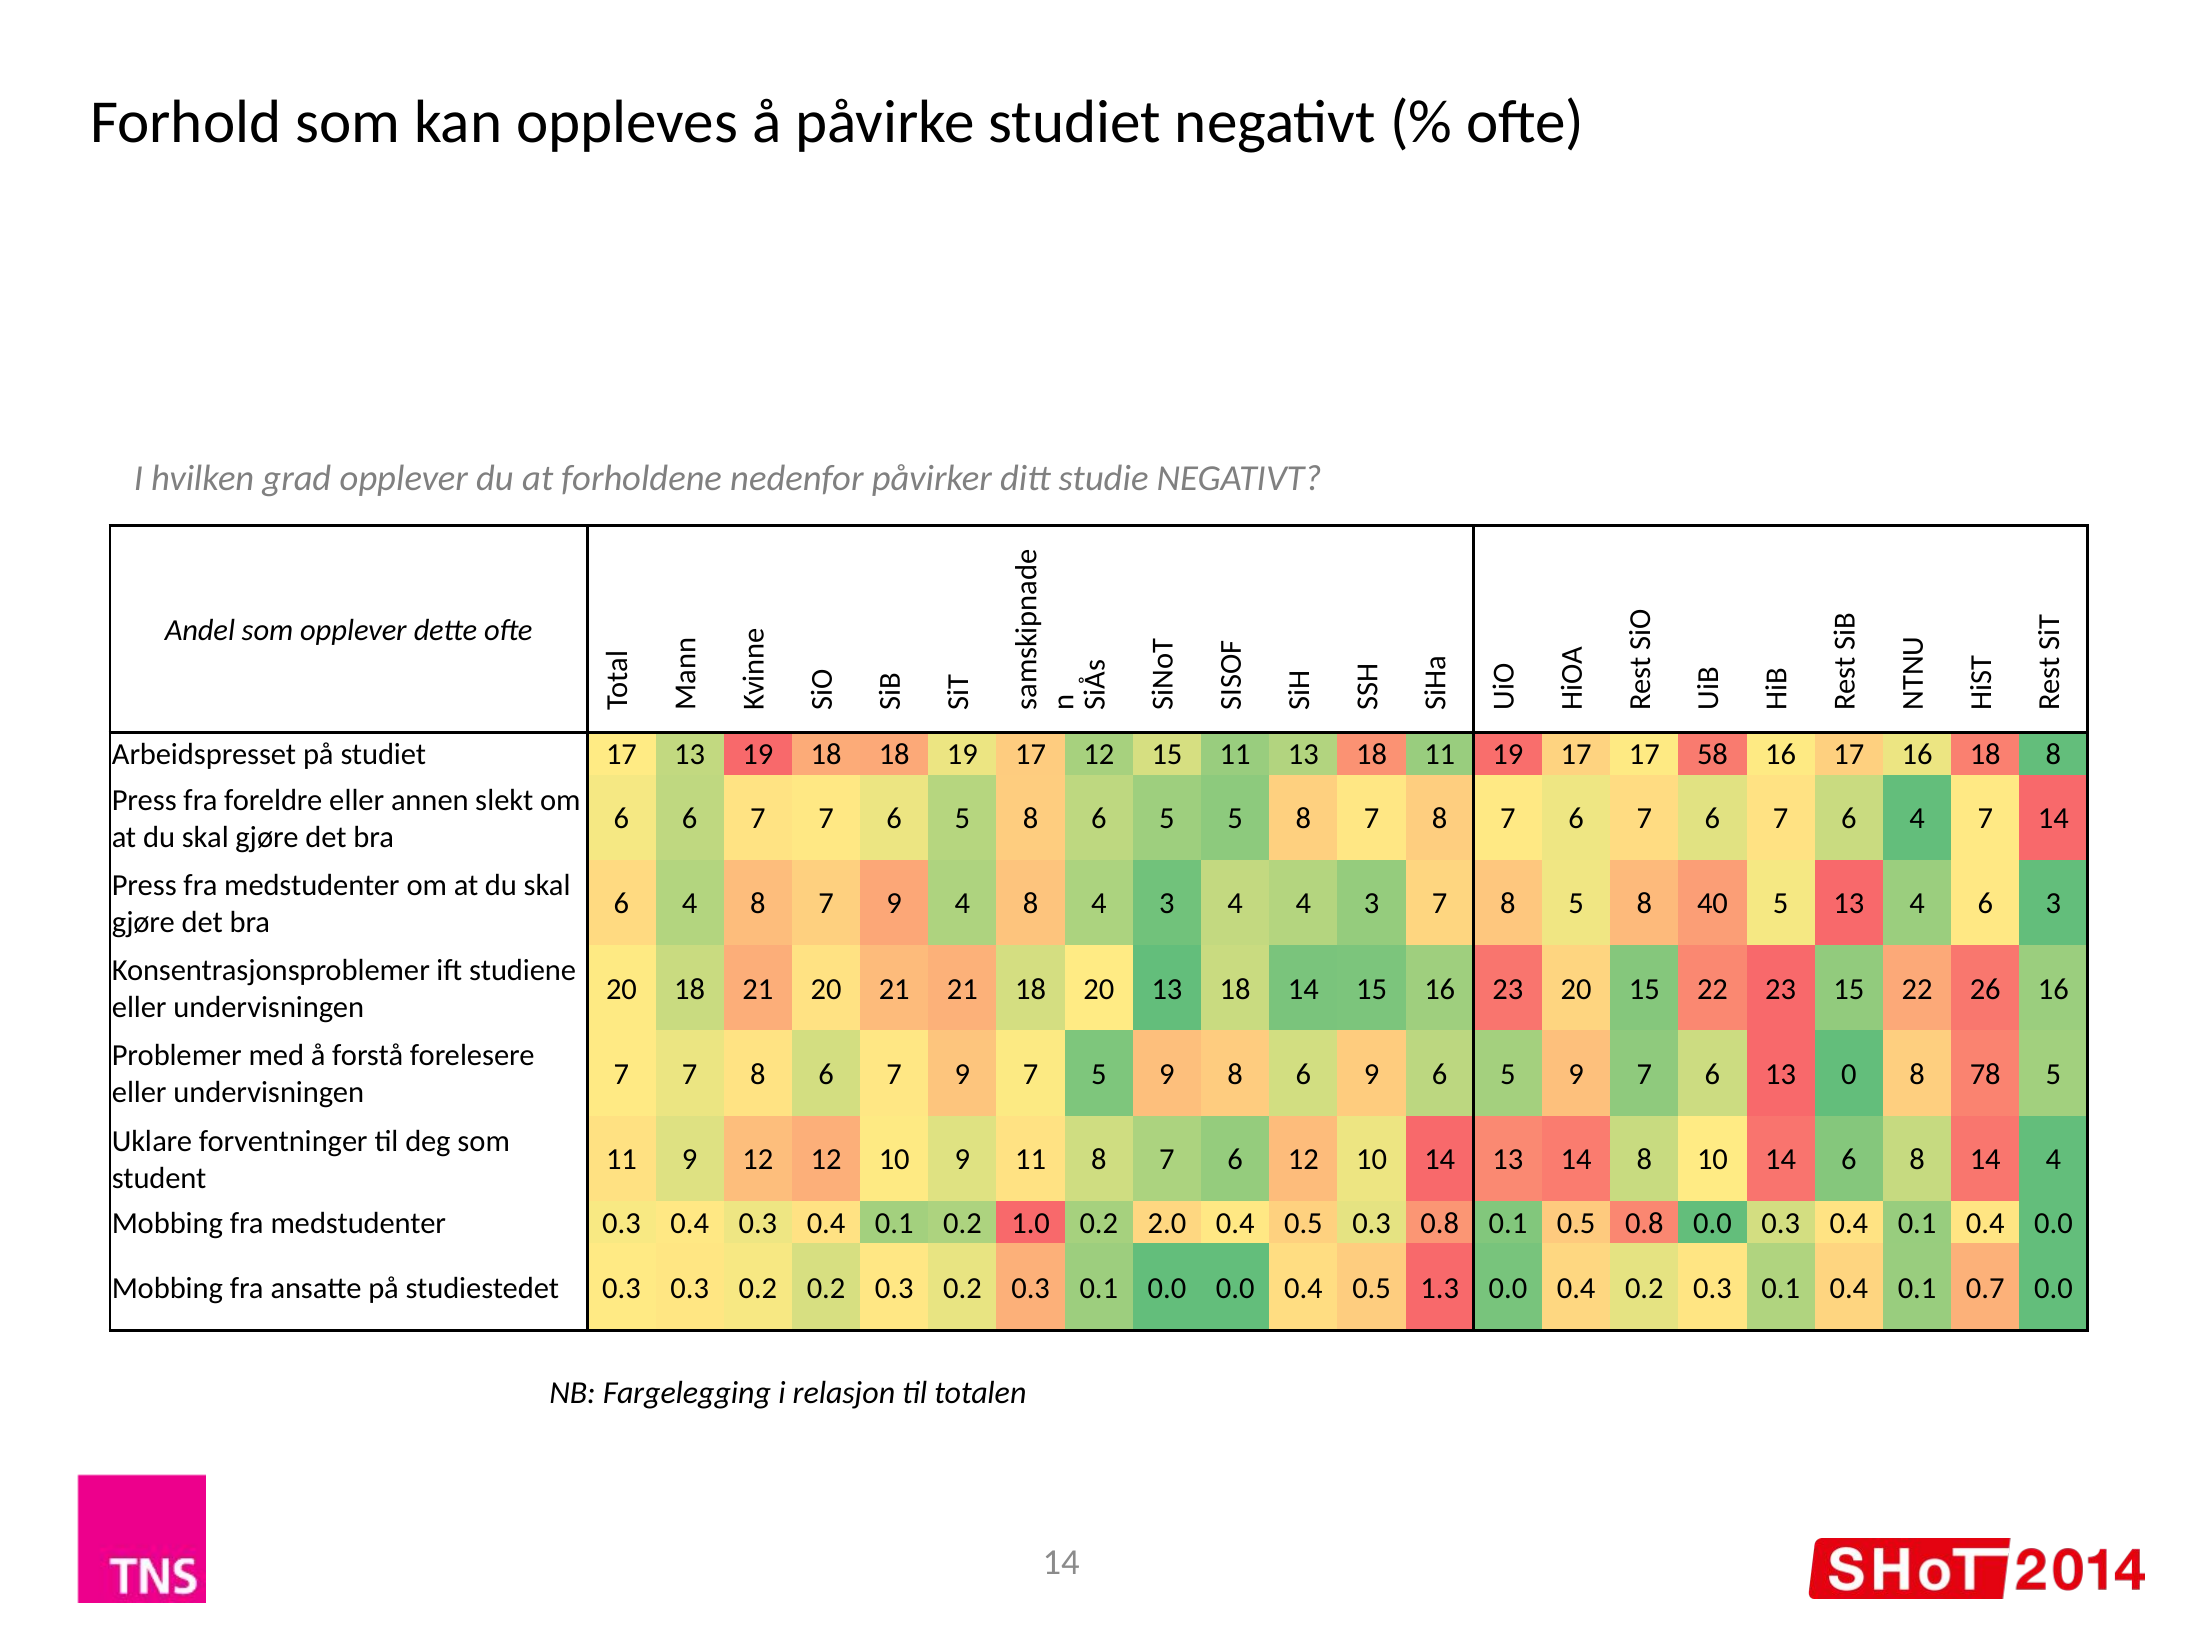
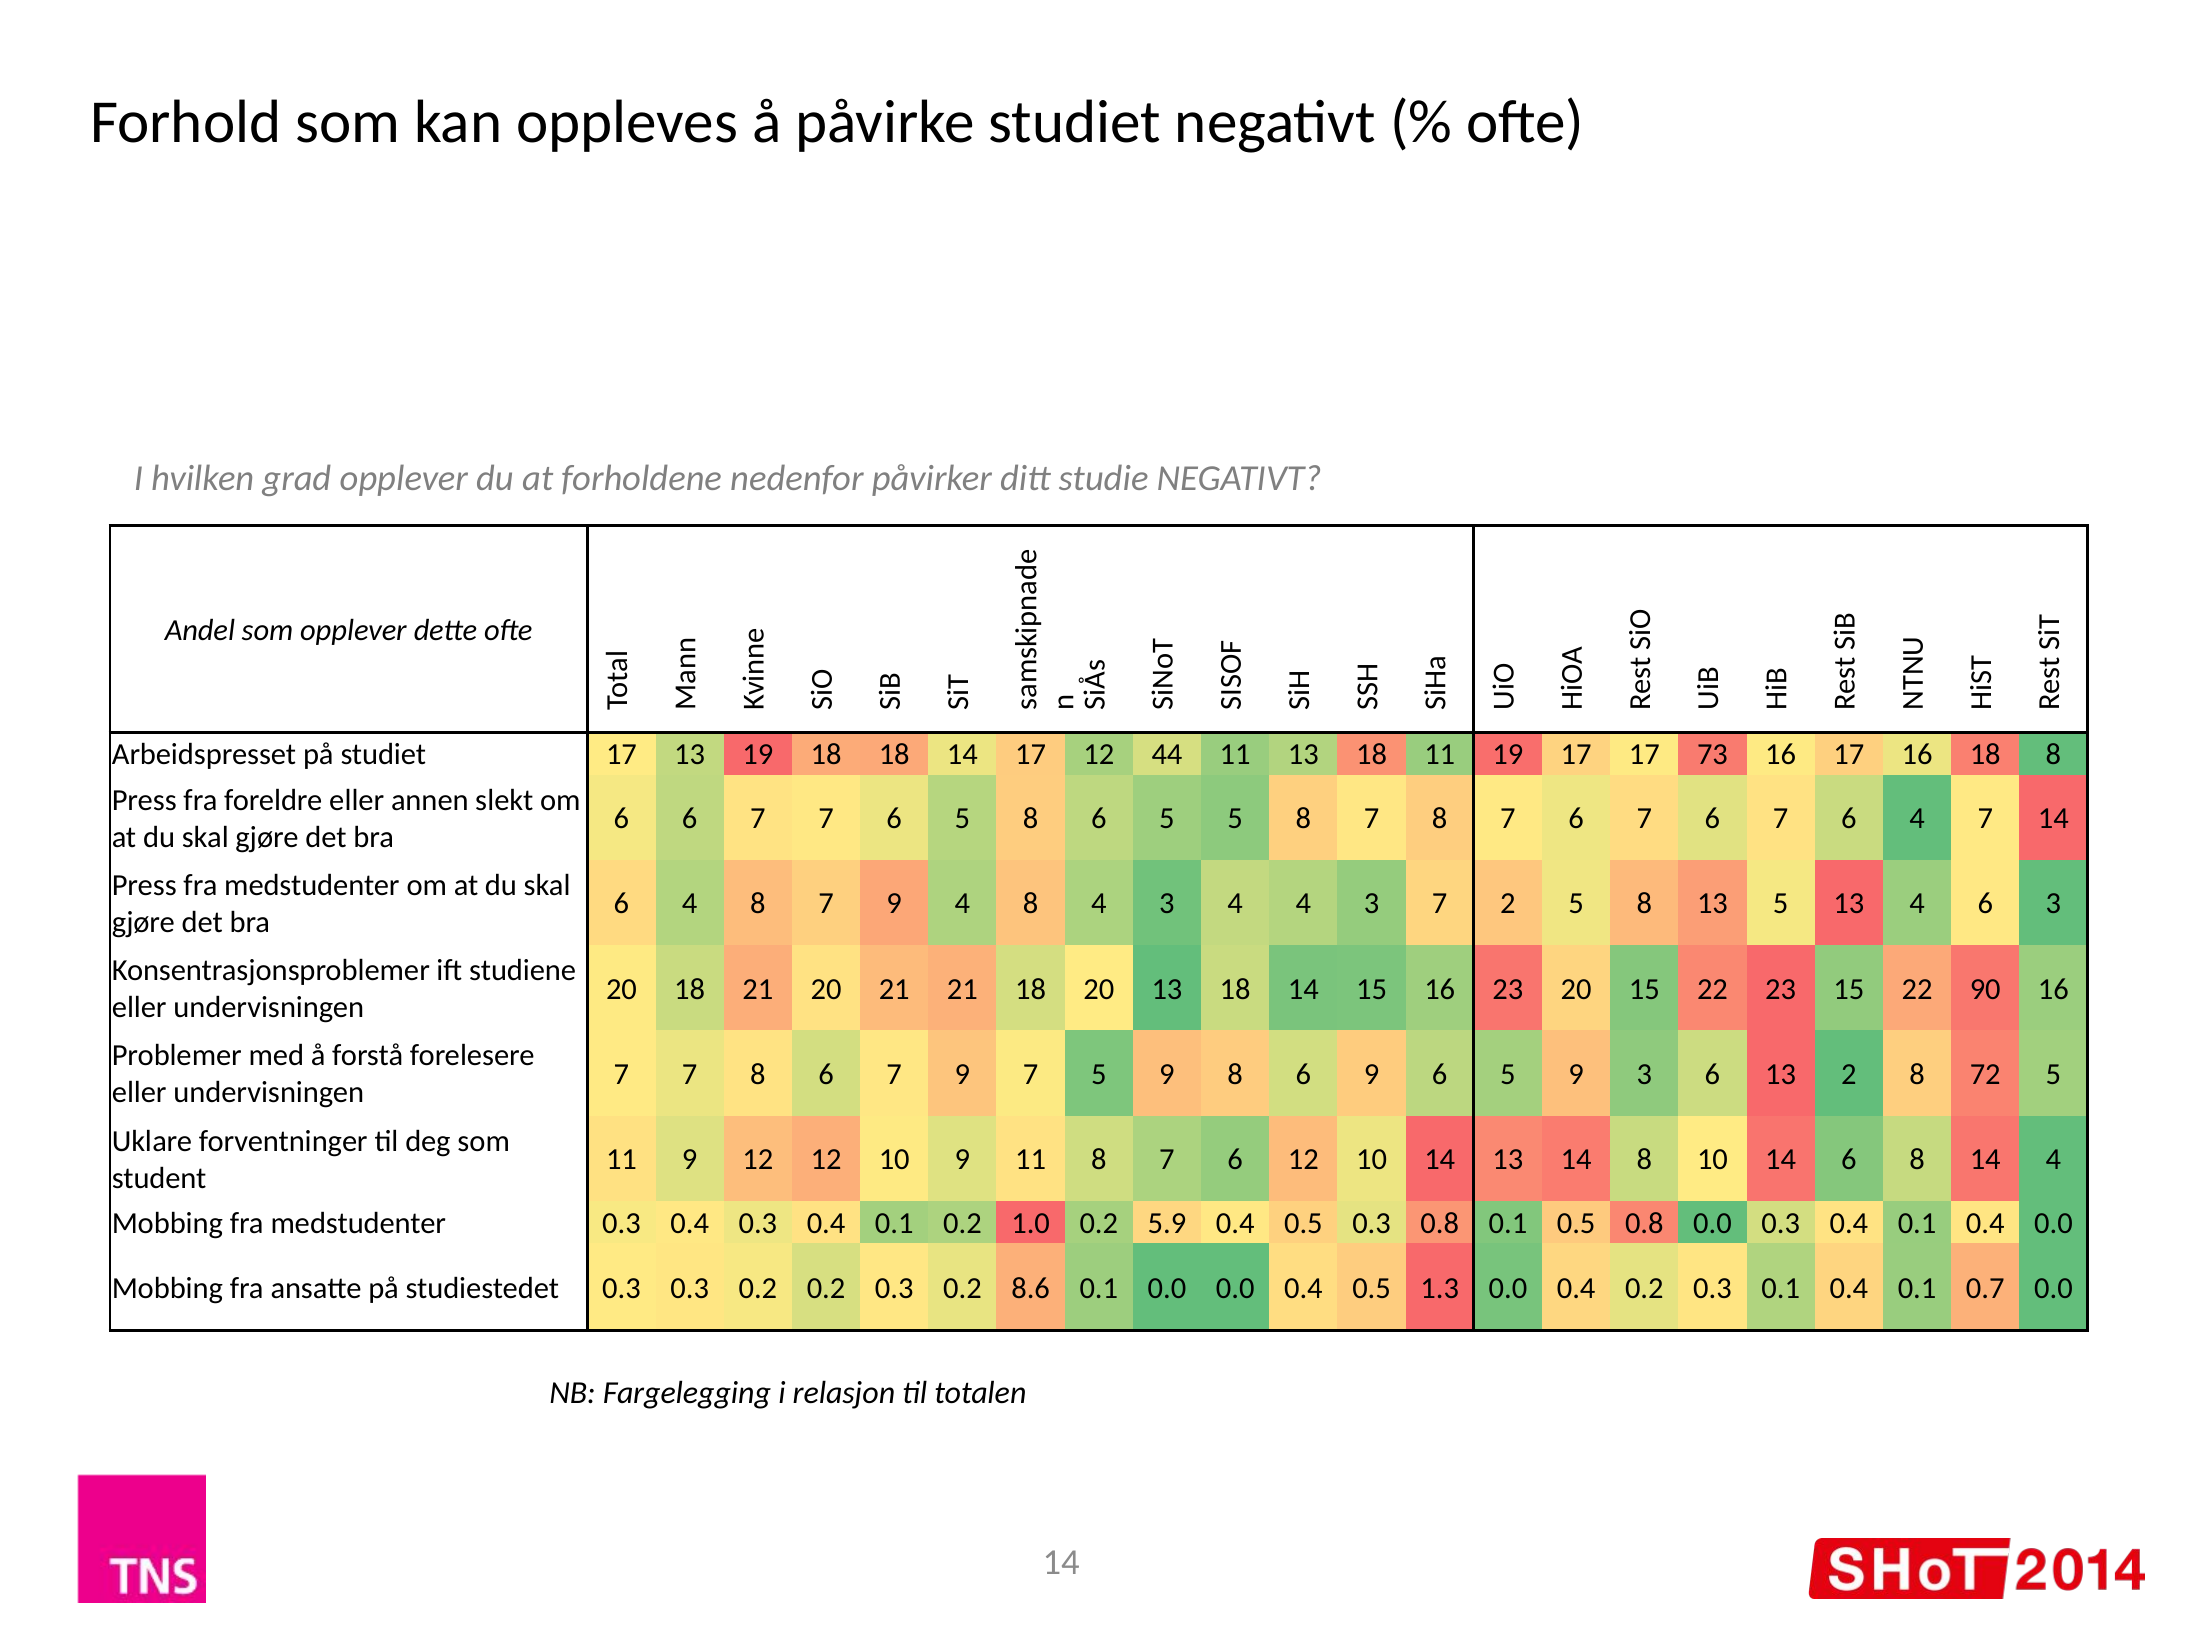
18 18 19: 19 -> 14
12 15: 15 -> 44
58: 58 -> 73
3 7 8: 8 -> 2
8 40: 40 -> 13
26: 26 -> 90
5 9 7: 7 -> 3
13 0: 0 -> 2
78: 78 -> 72
2.0: 2.0 -> 5.9
0.3 0.2 0.3: 0.3 -> 8.6
